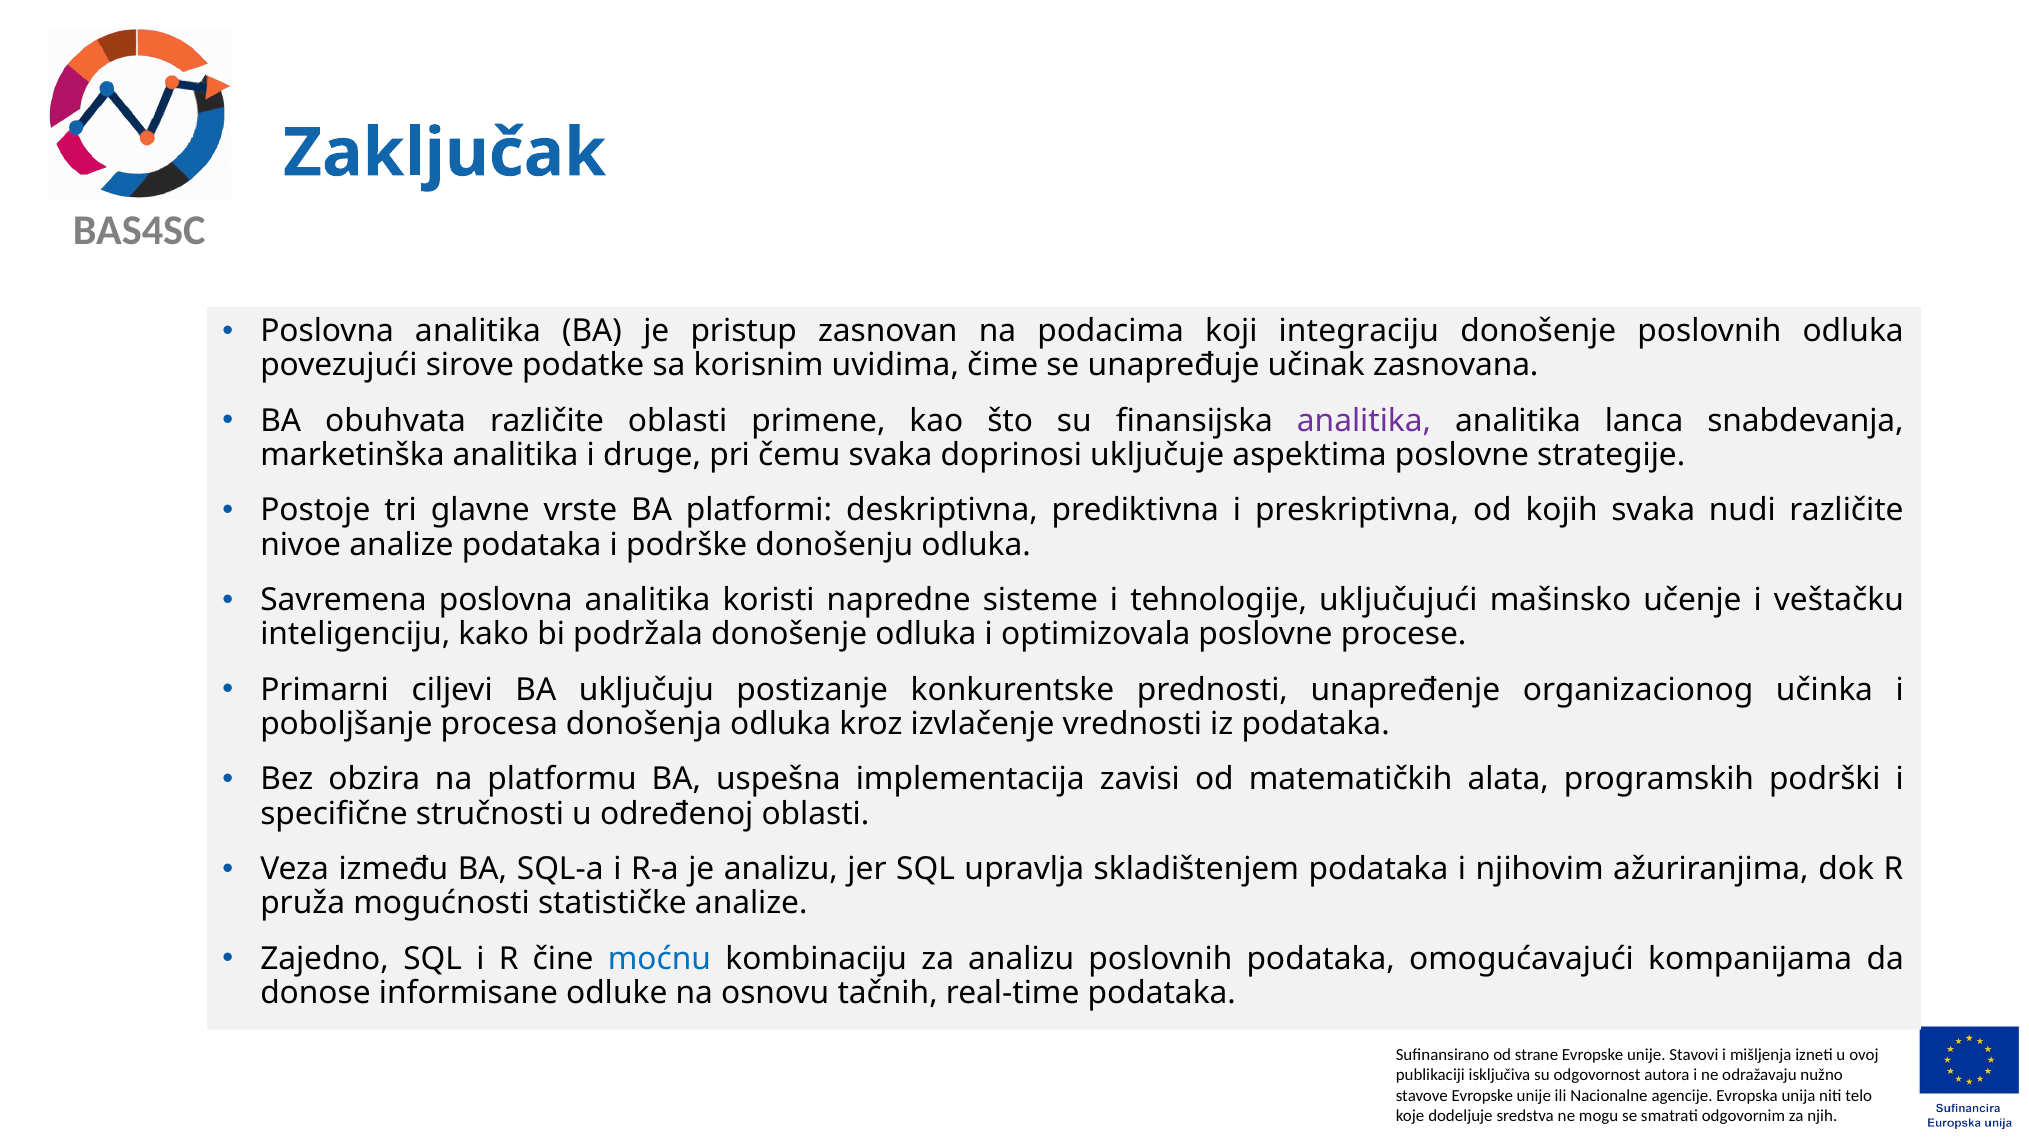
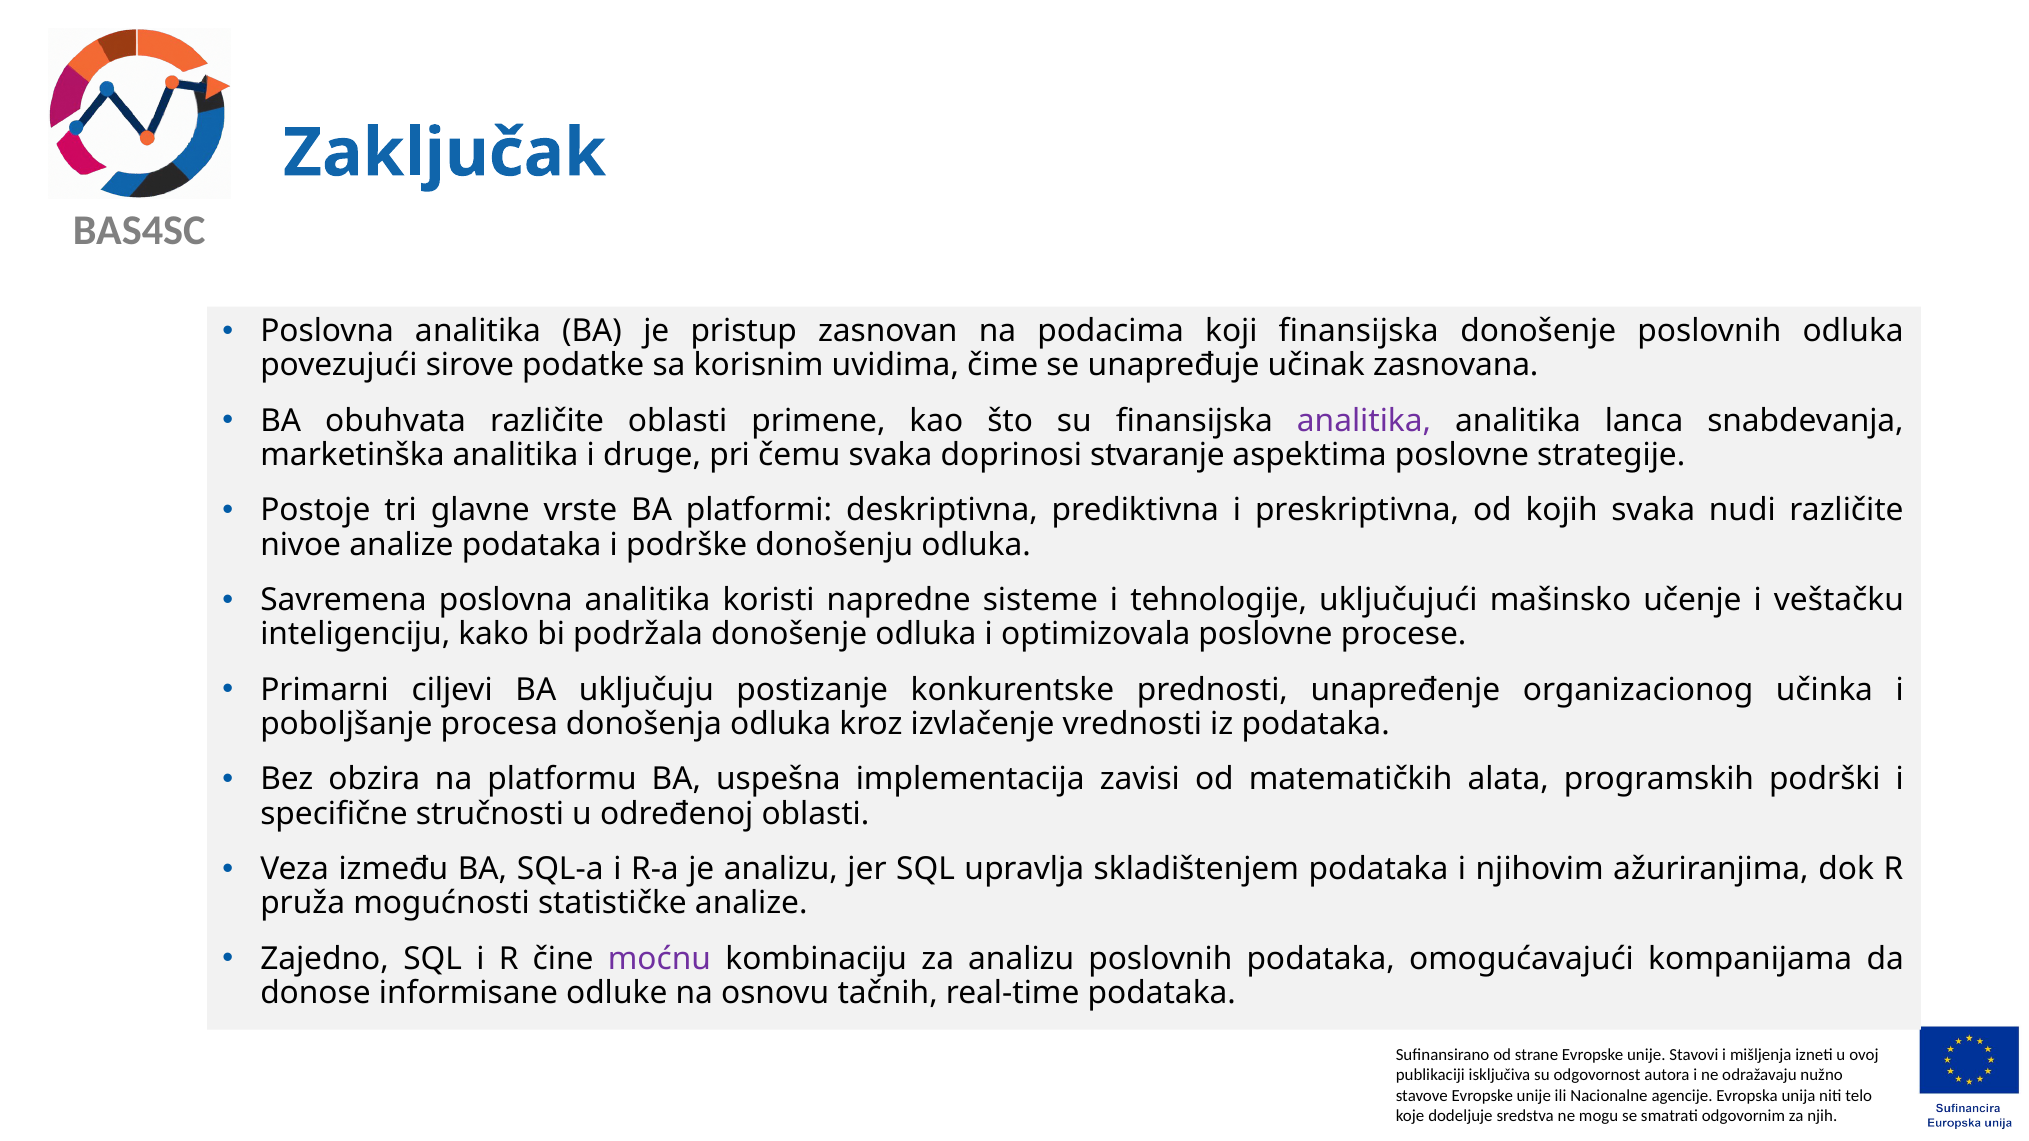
koji integraciju: integraciju -> finansijska
uključuje: uključuje -> stvaranje
moćnu colour: blue -> purple
